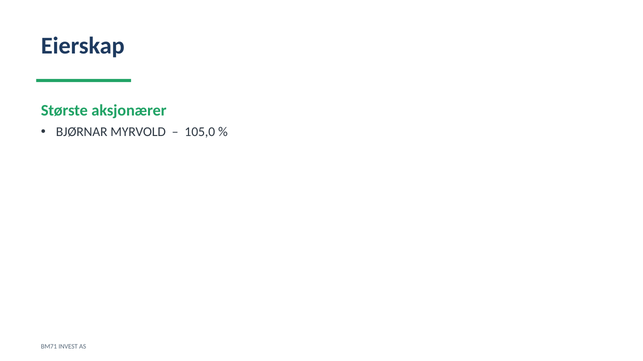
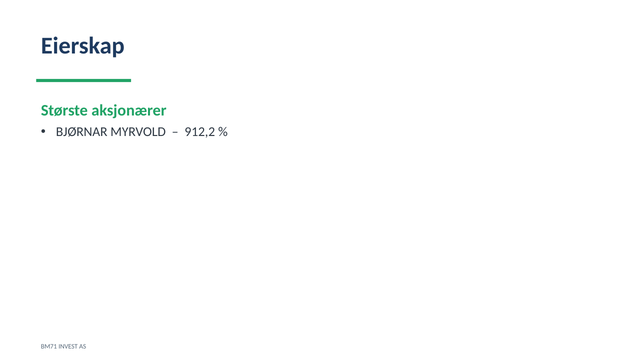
105,0: 105,0 -> 912,2
